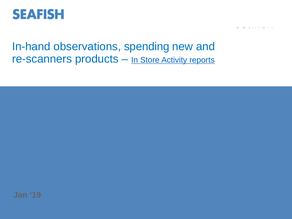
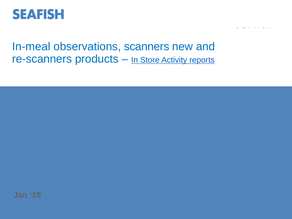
In-hand: In-hand -> In-meal
spending: spending -> scanners
